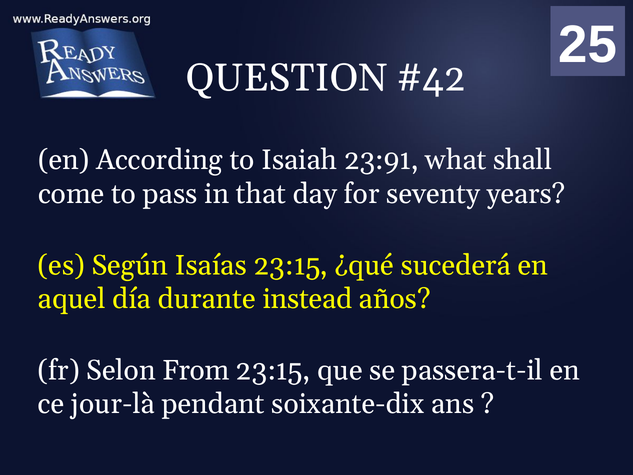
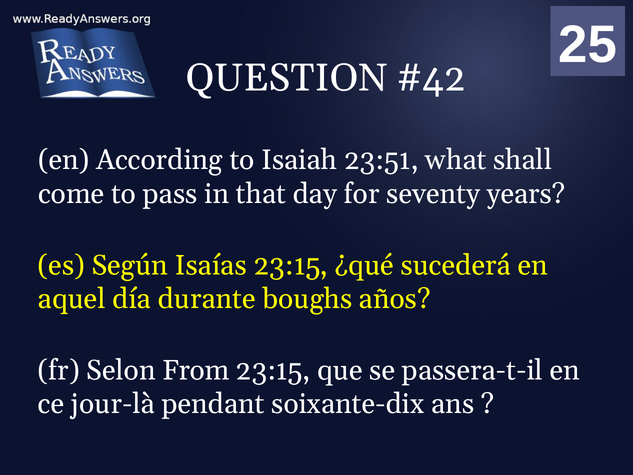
23:91: 23:91 -> 23:51
instead: instead -> boughs
